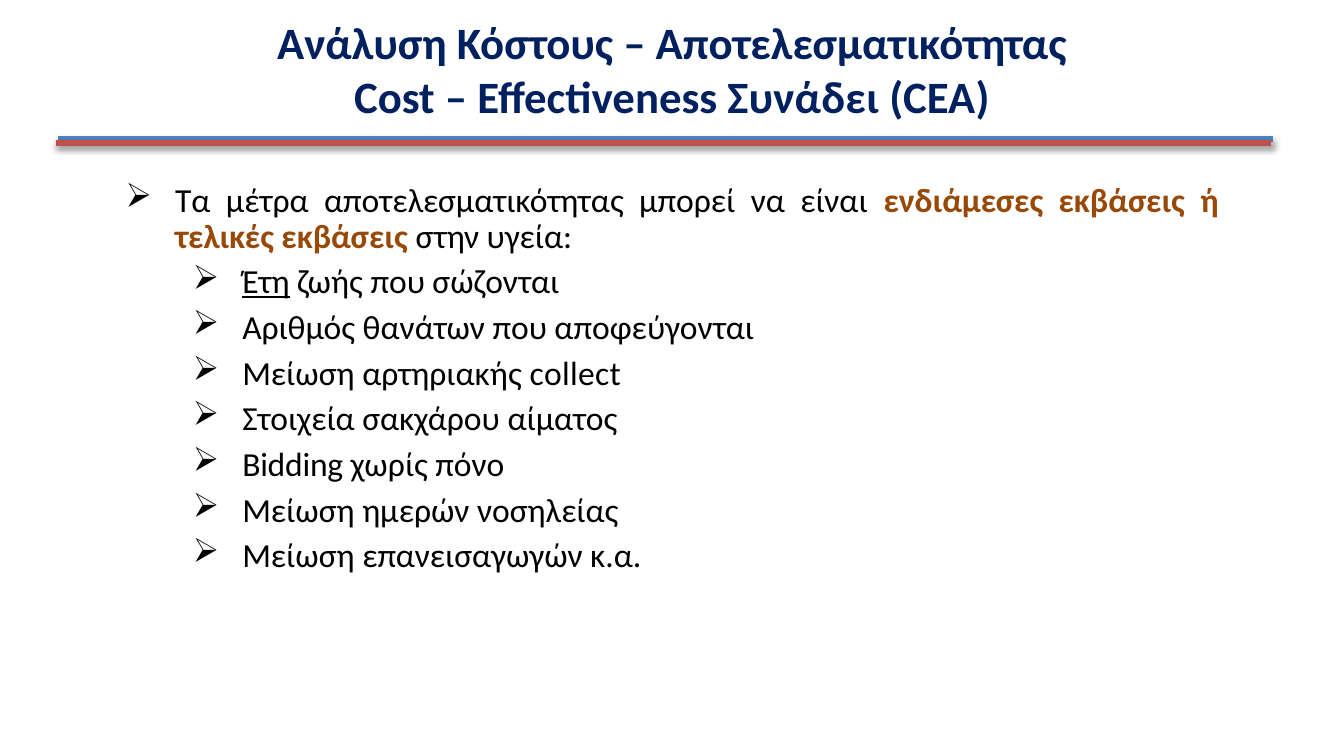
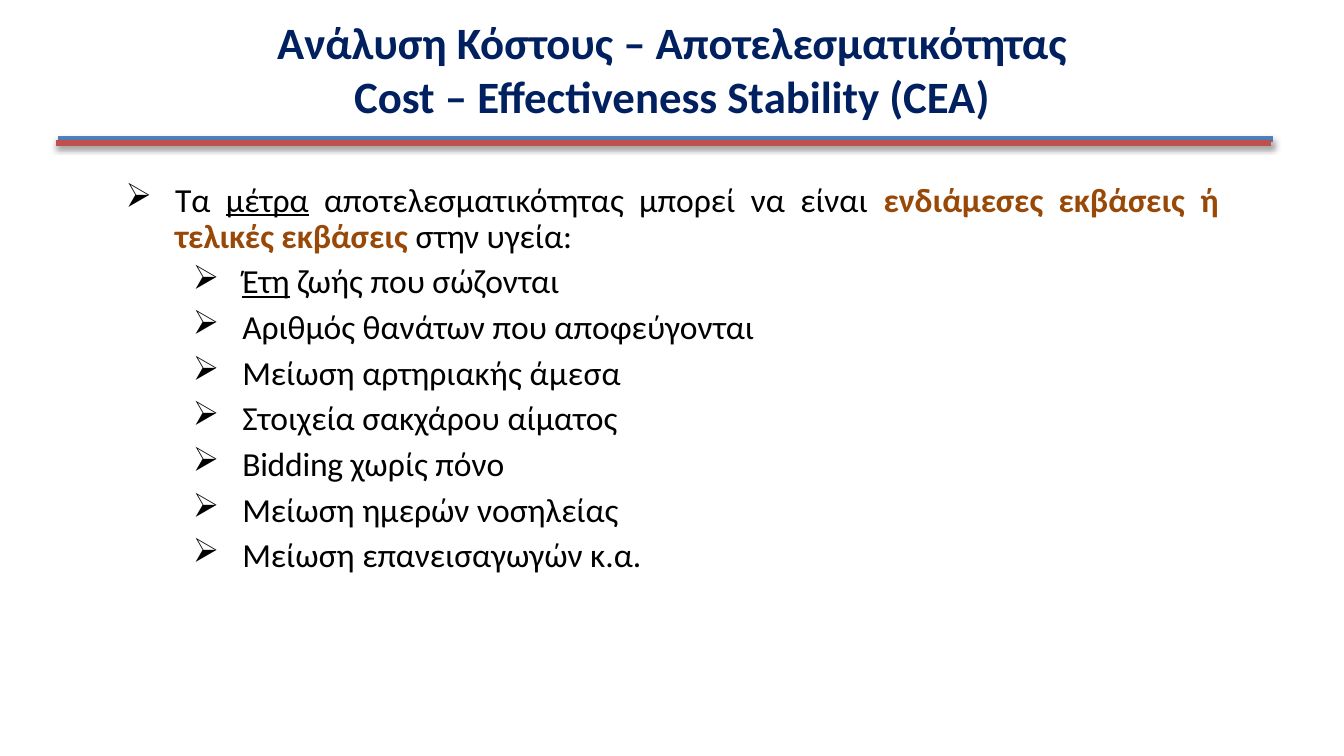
Συνάδει: Συνάδει -> Stability
μέτρα underline: none -> present
collect: collect -> άμεσα
